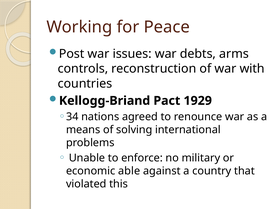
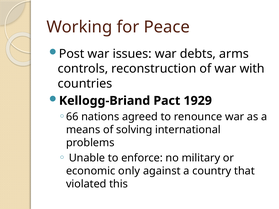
34: 34 -> 66
able: able -> only
